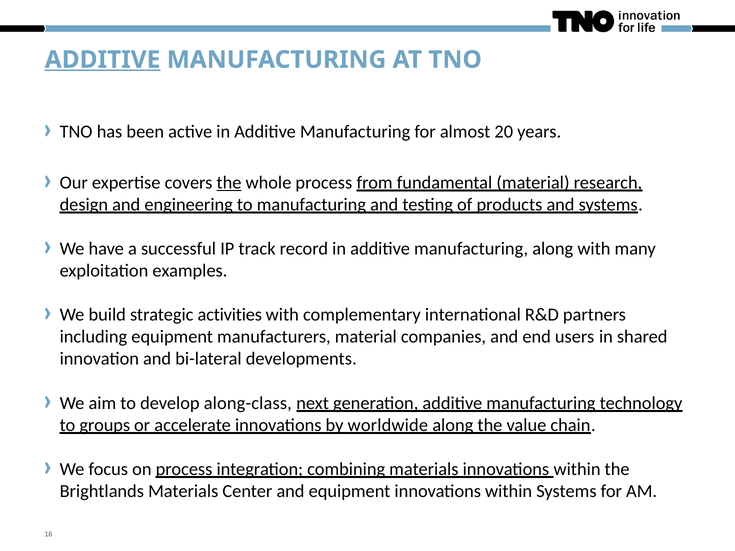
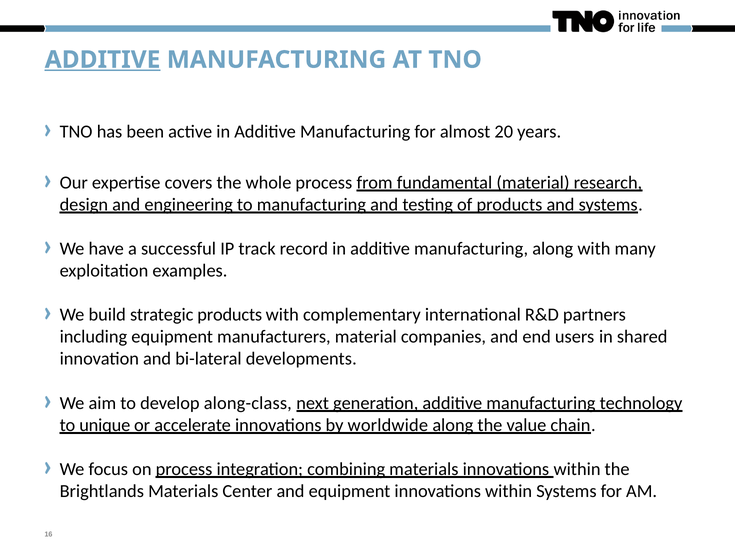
the at (229, 183) underline: present -> none
strategic activities: activities -> products
groups: groups -> unique
